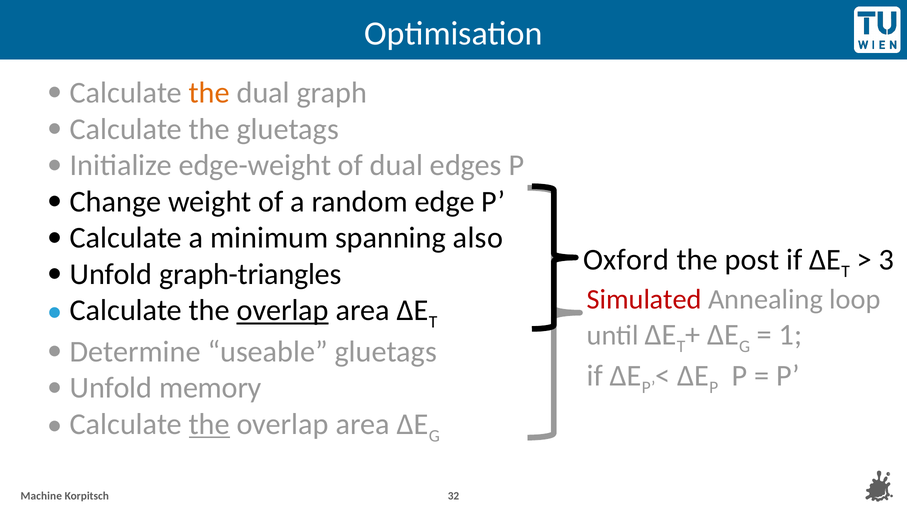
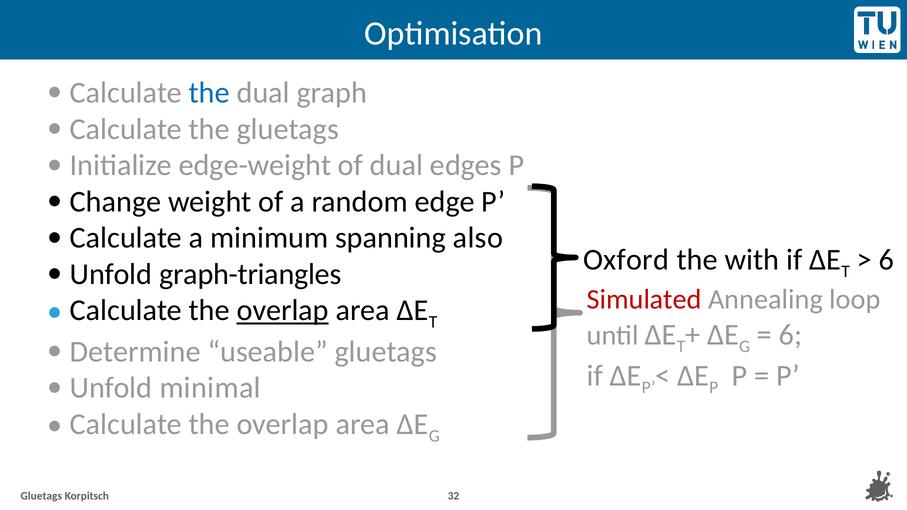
the at (209, 93) colour: orange -> blue
post: post -> with
3 at (886, 260): 3 -> 6
1 at (790, 335): 1 -> 6
memory: memory -> minimal
the at (209, 424) underline: present -> none
Machine at (41, 496): Machine -> Gluetags
